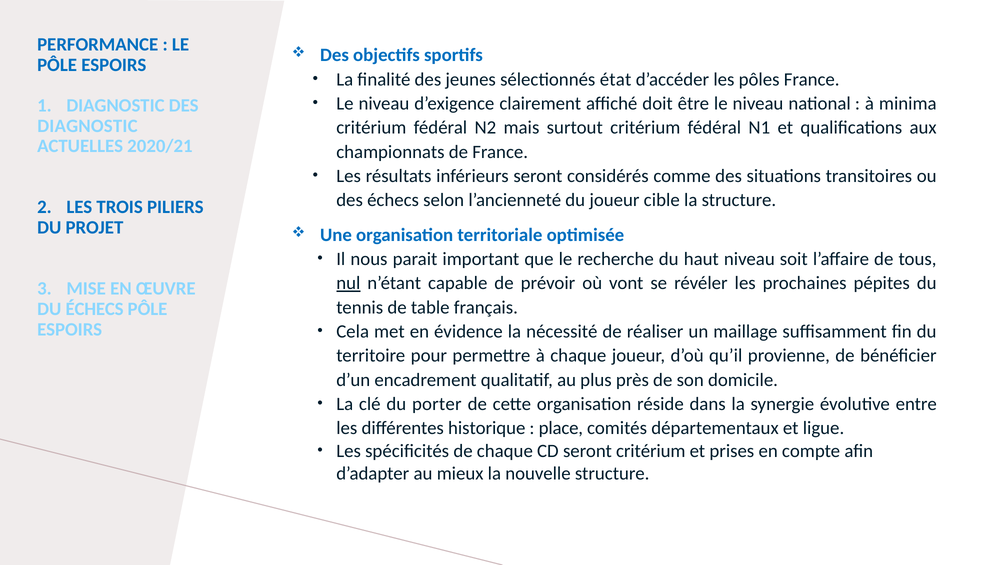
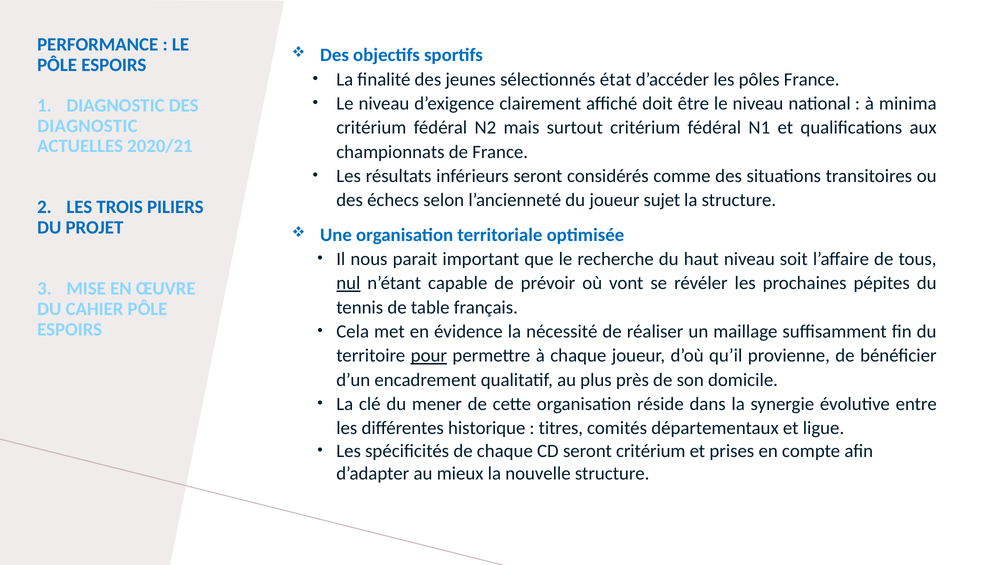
cible: cible -> sujet
DU ÉCHECS: ÉCHECS -> CAHIER
pour underline: none -> present
porter: porter -> mener
place: place -> titres
